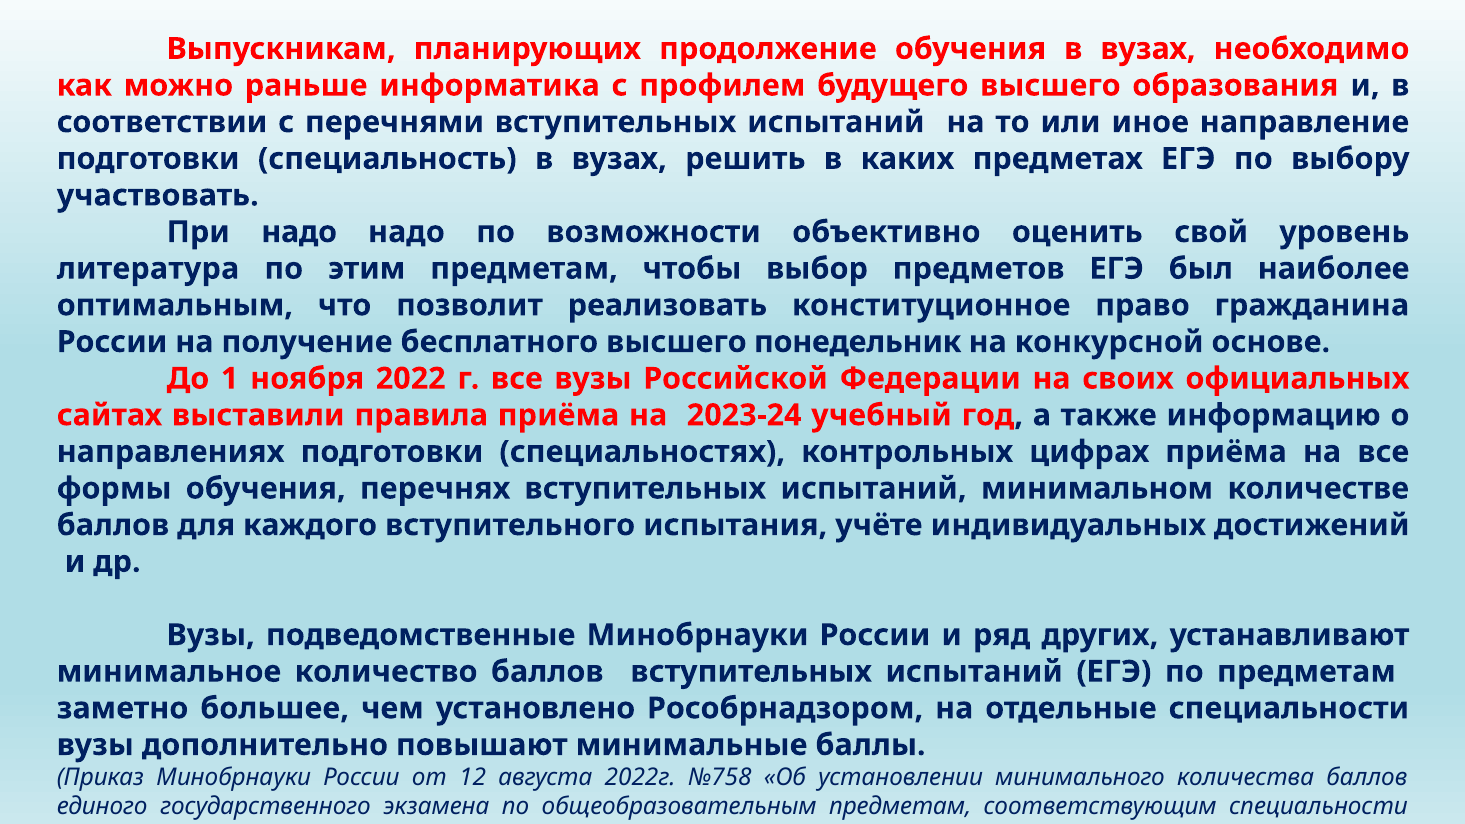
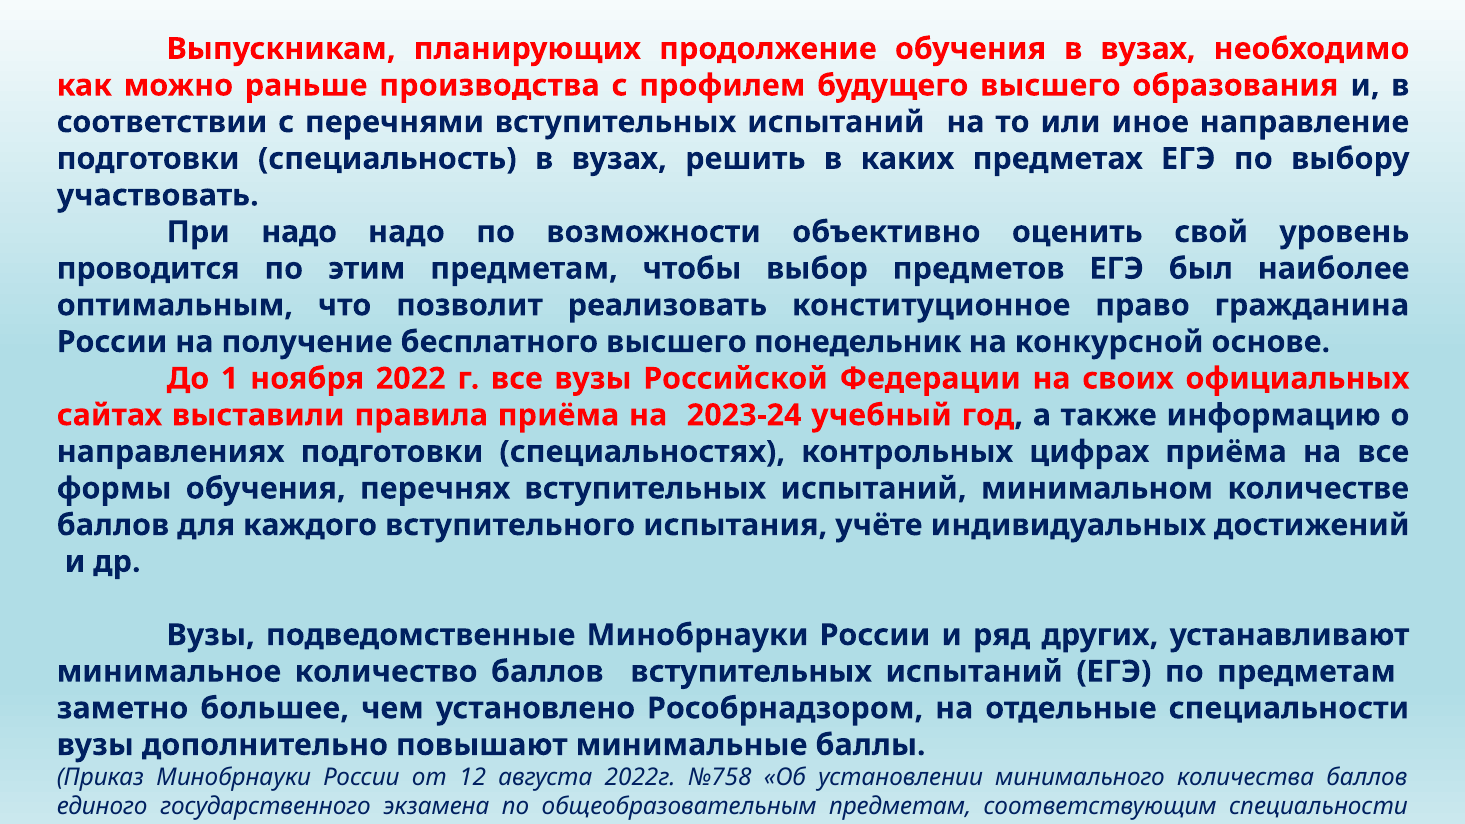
информатика: информатика -> производства
литература at (148, 269): литература -> проводится
